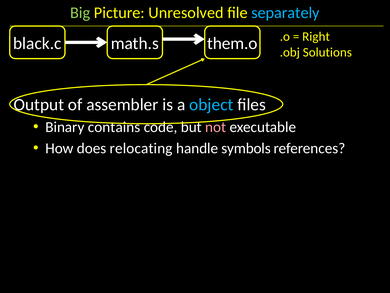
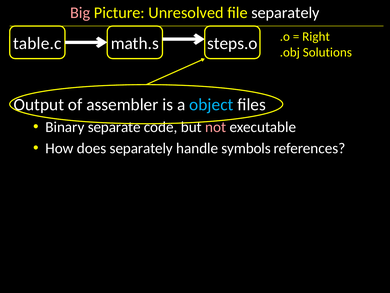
Big colour: light green -> pink
separately at (285, 13) colour: light blue -> white
black.c: black.c -> table.c
them.o: them.o -> steps.o
contains: contains -> separate
does relocating: relocating -> separately
